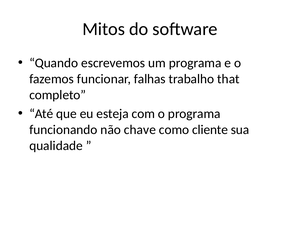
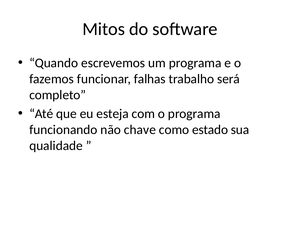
that: that -> será
cliente: cliente -> estado
